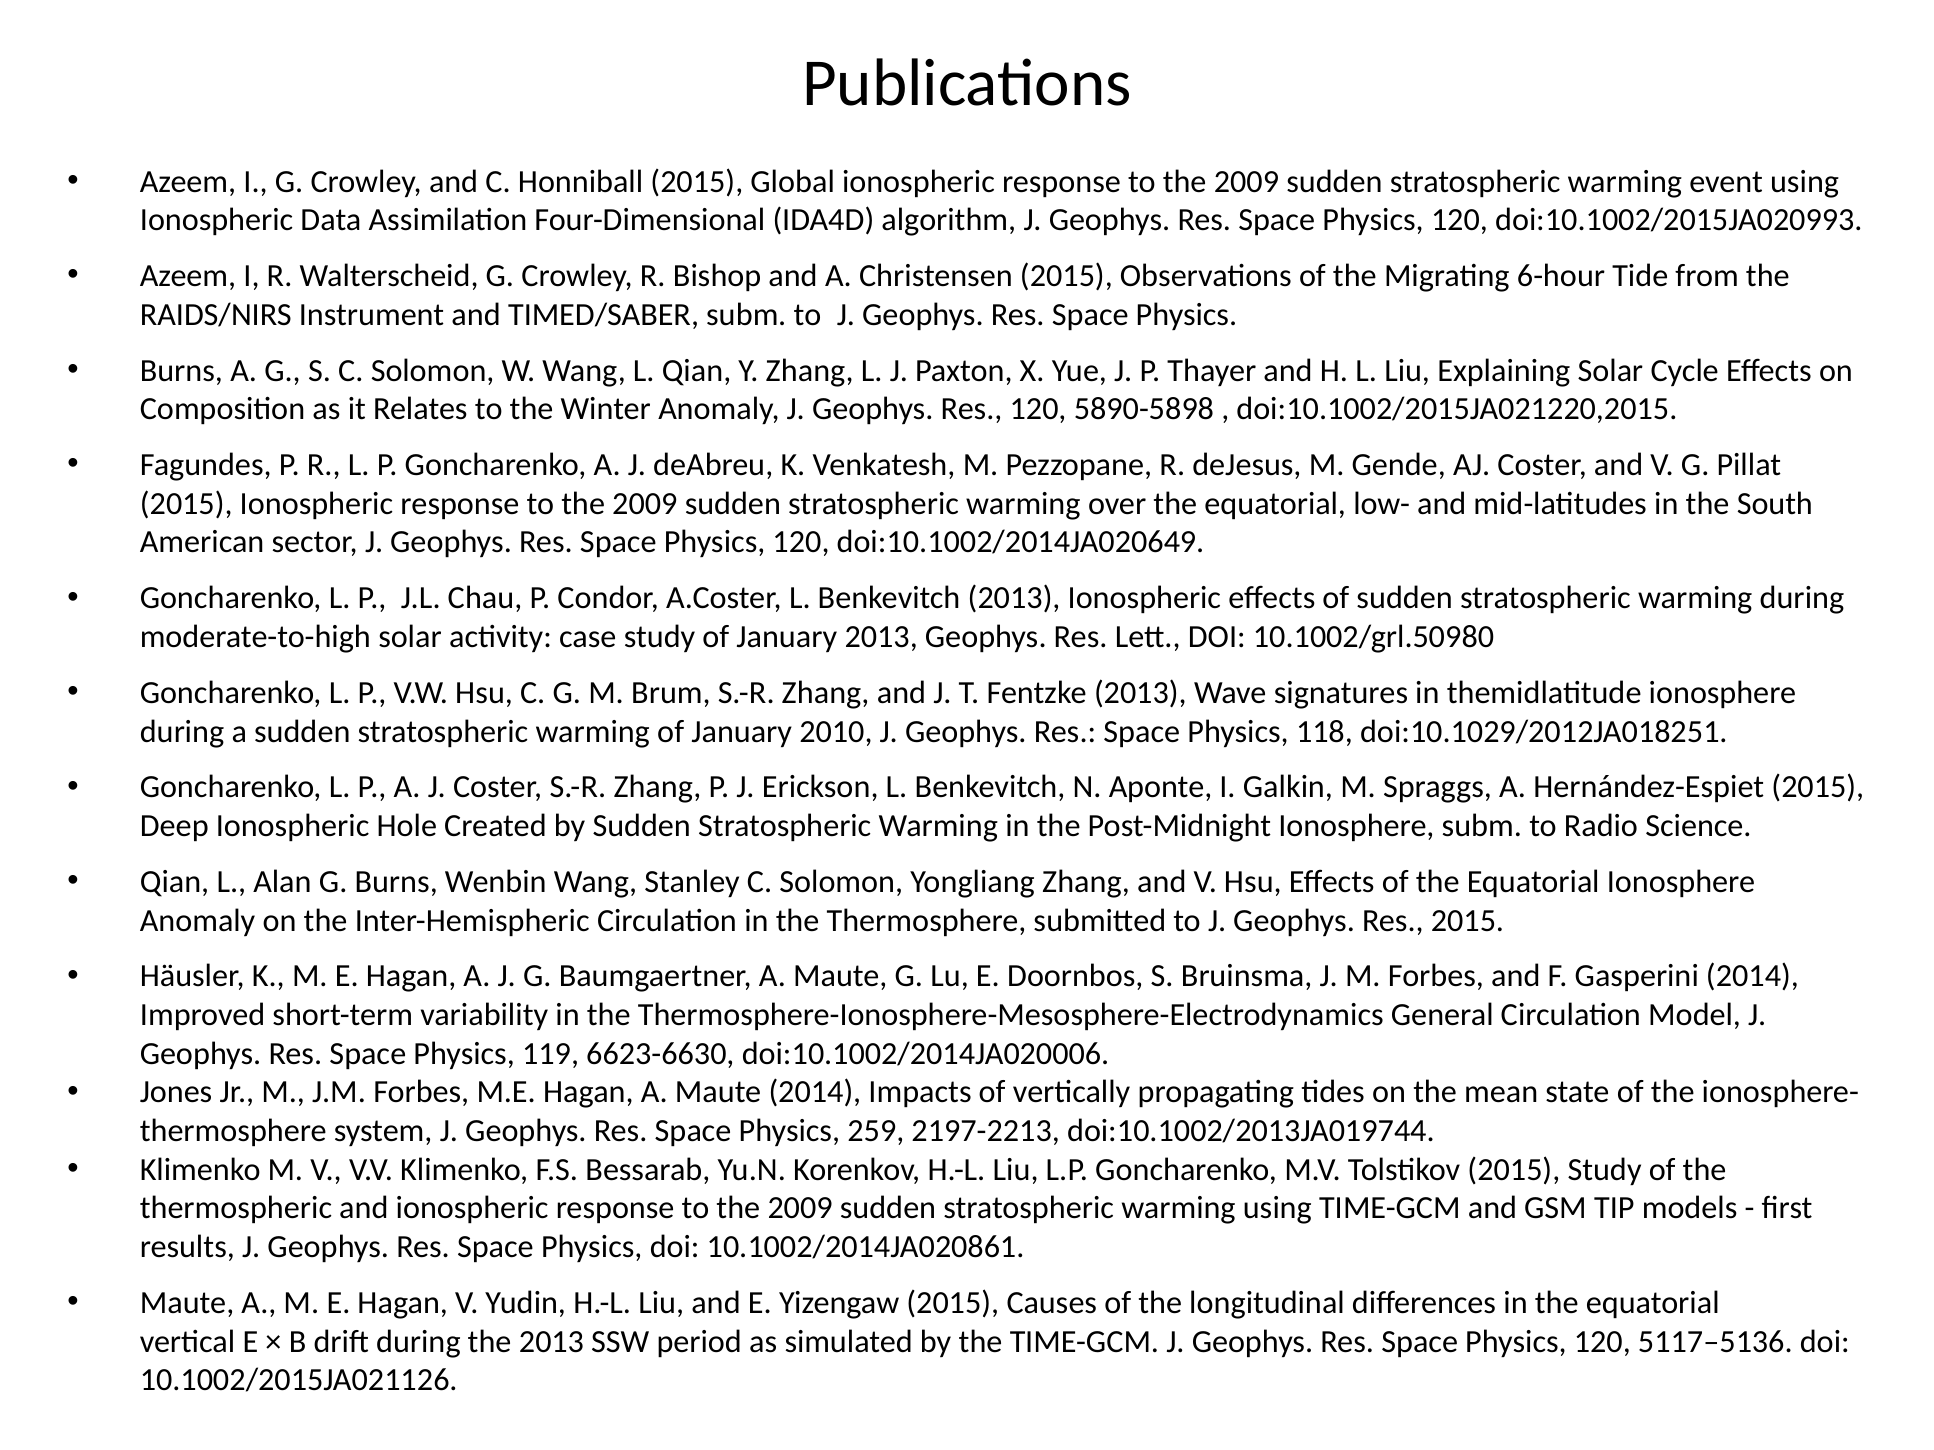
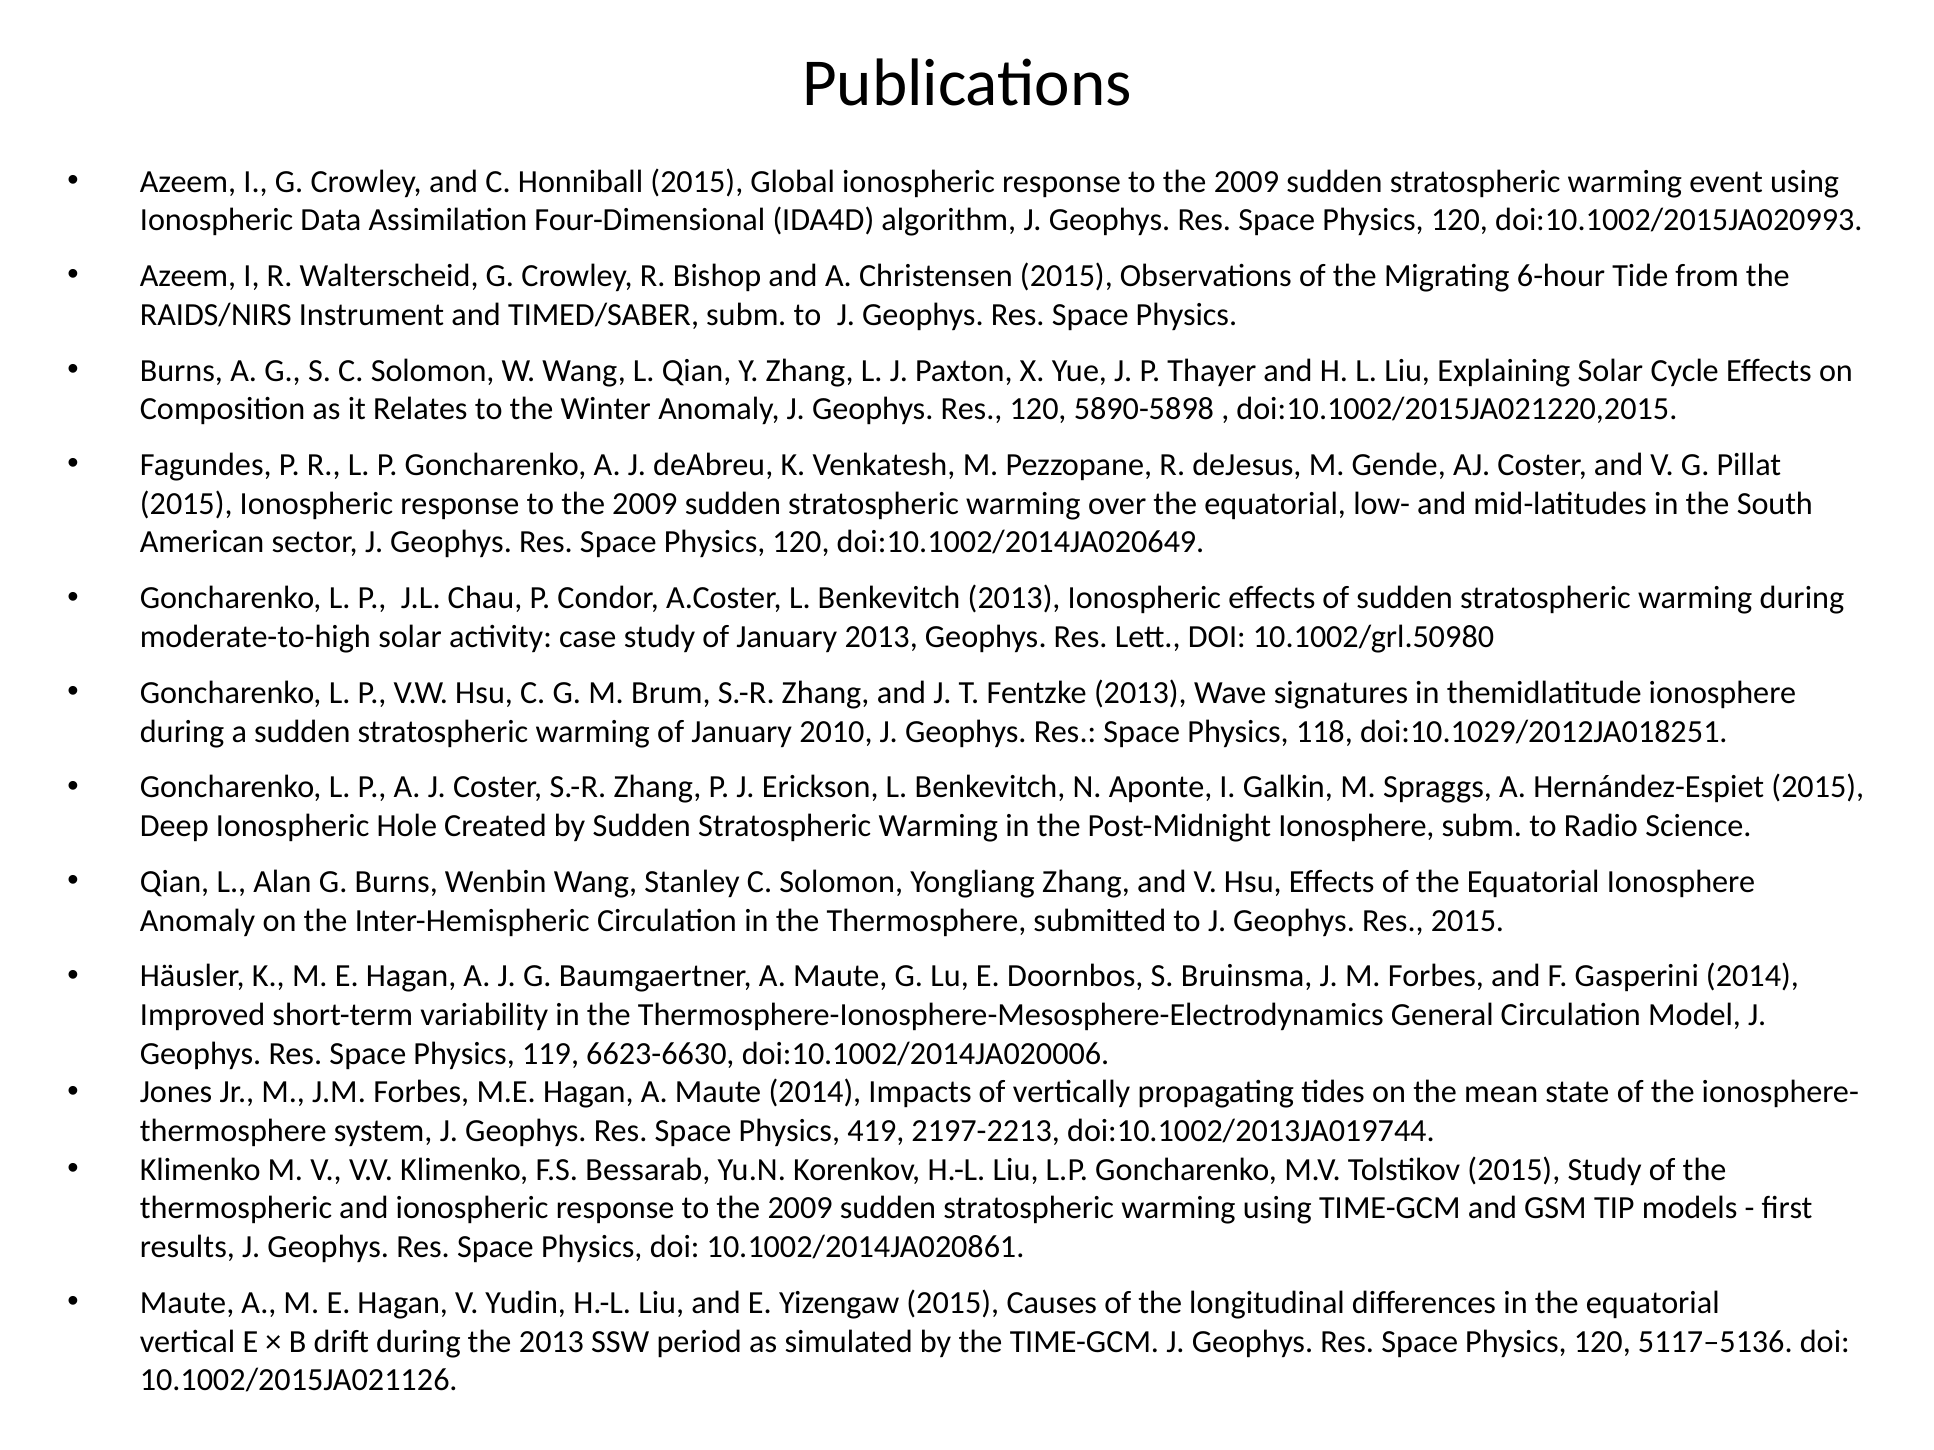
259: 259 -> 419
